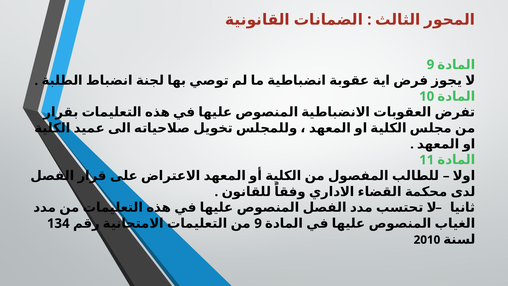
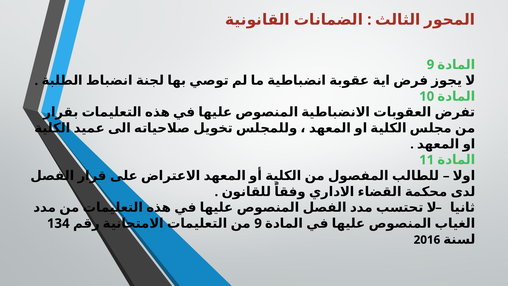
2010: 2010 -> 2016
